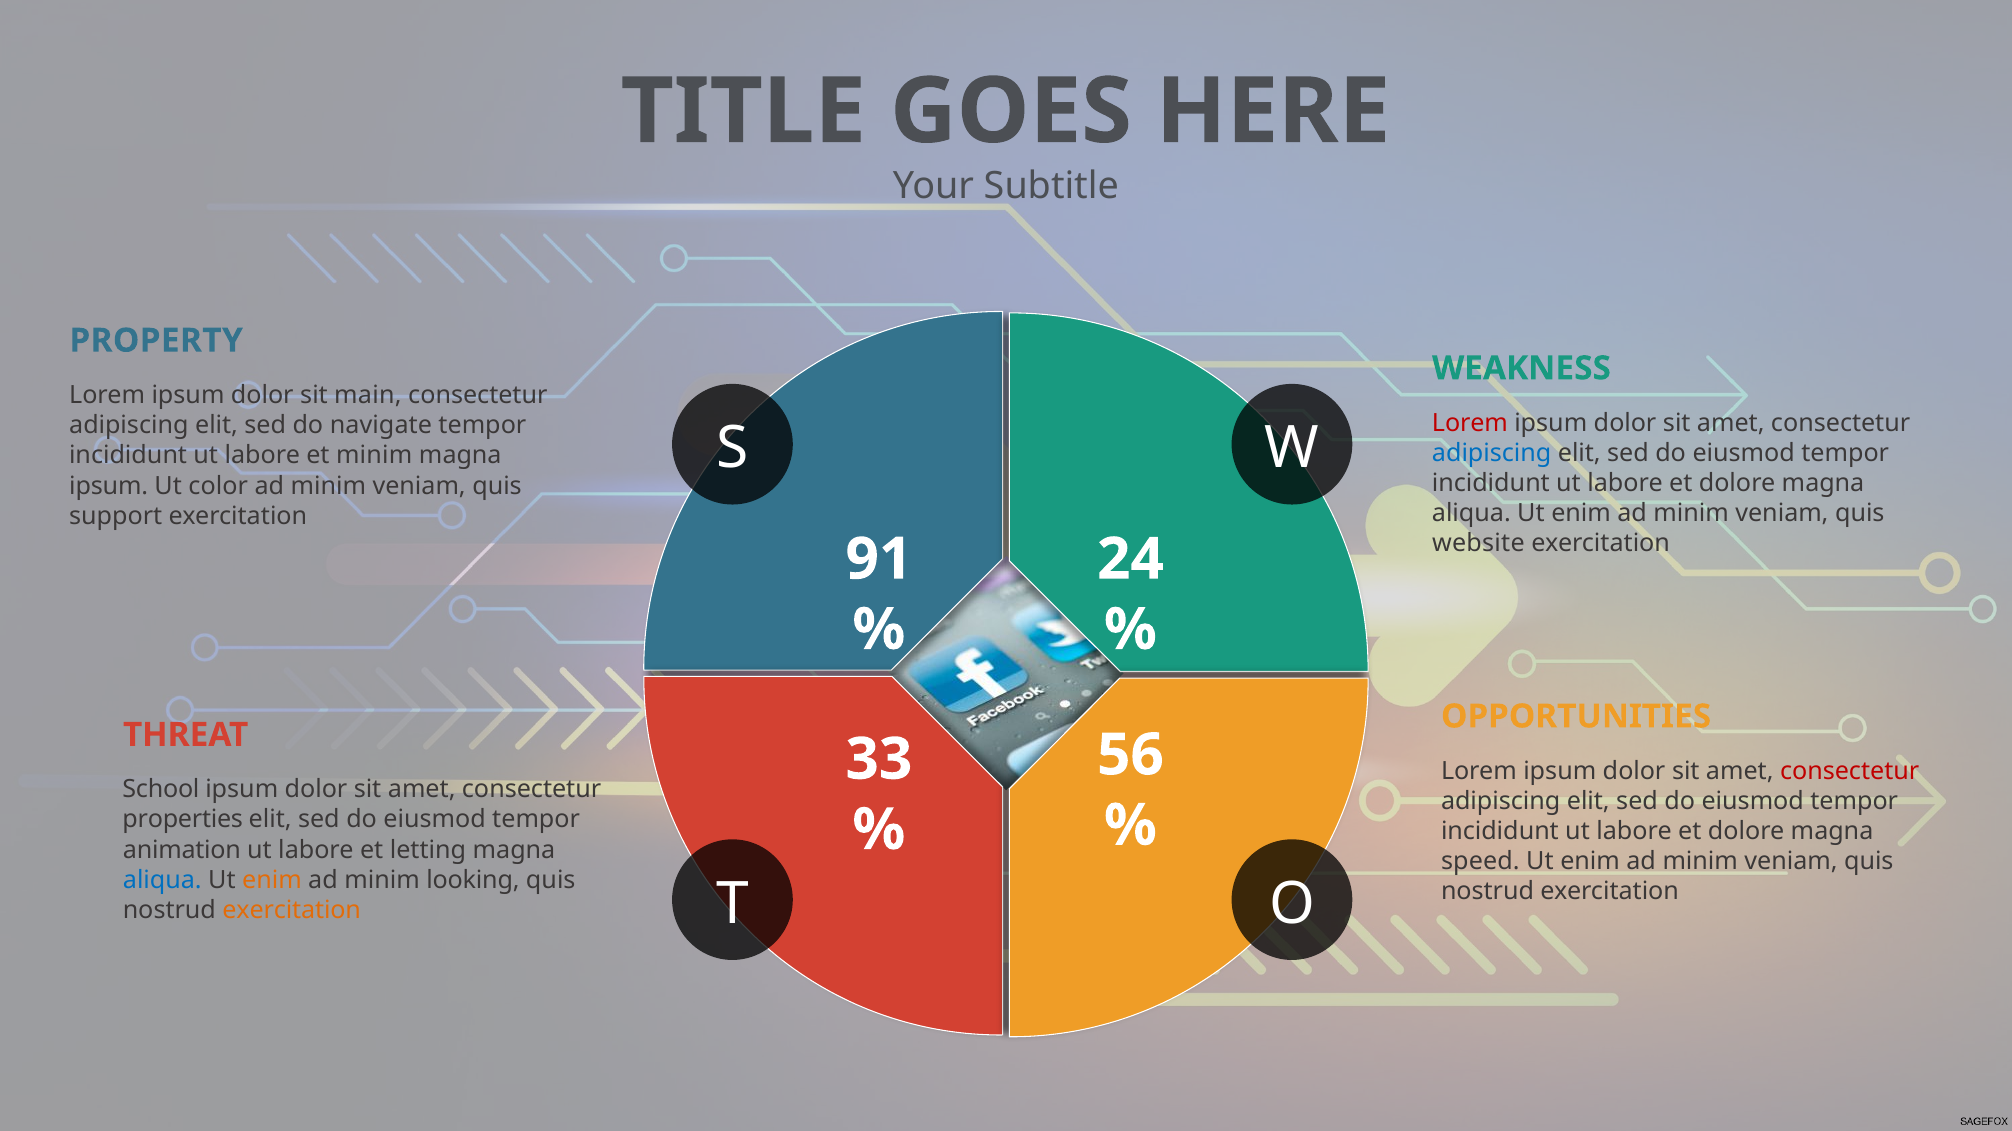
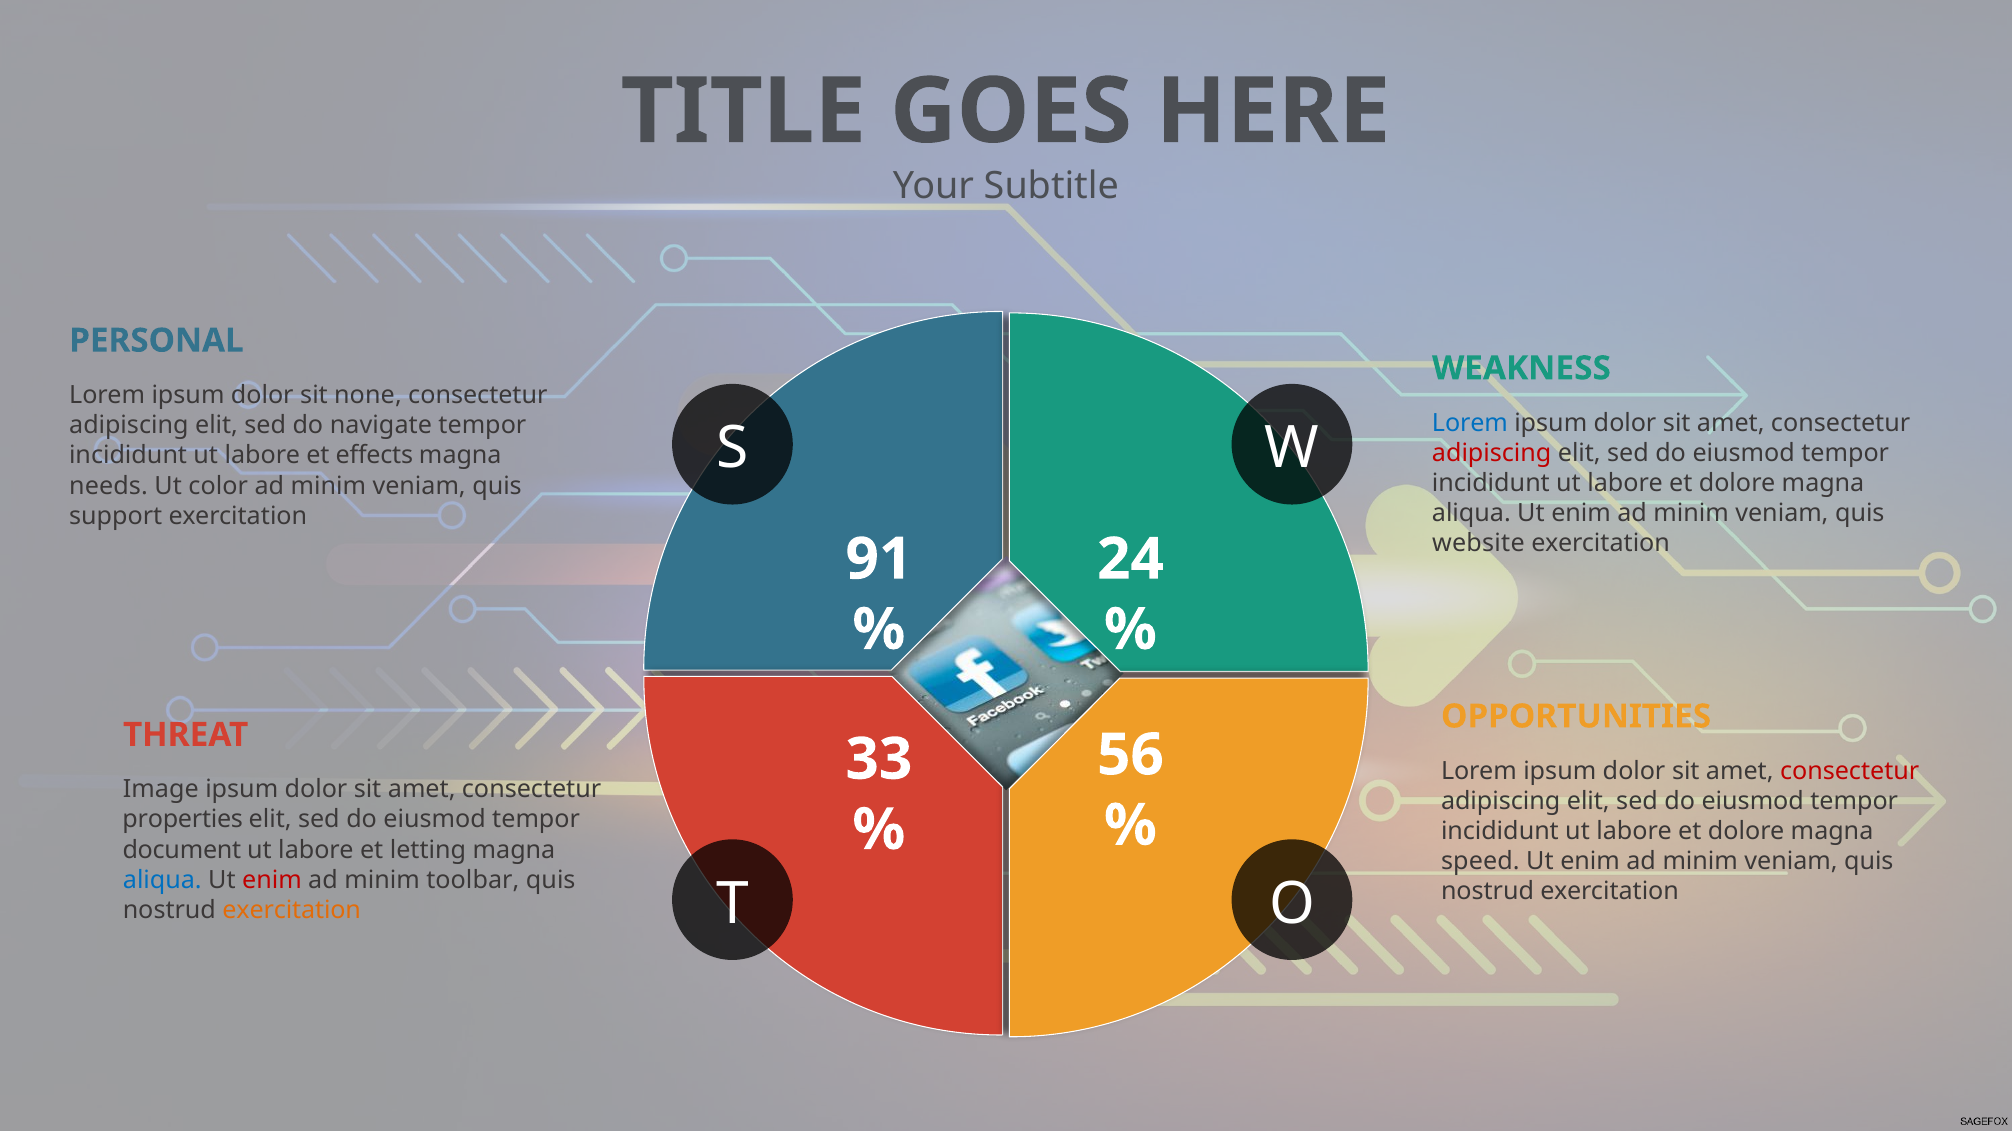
PROPERTY: PROPERTY -> PERSONAL
main: main -> none
Lorem at (1470, 423) colour: red -> blue
adipiscing at (1492, 453) colour: blue -> red
et minim: minim -> effects
ipsum at (109, 486): ipsum -> needs
School: School -> Image
animation: animation -> document
enim at (272, 881) colour: orange -> red
looking: looking -> toolbar
